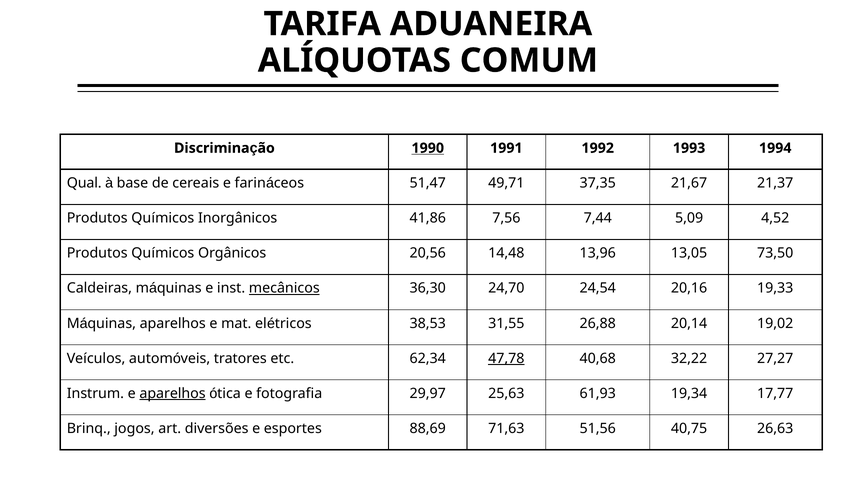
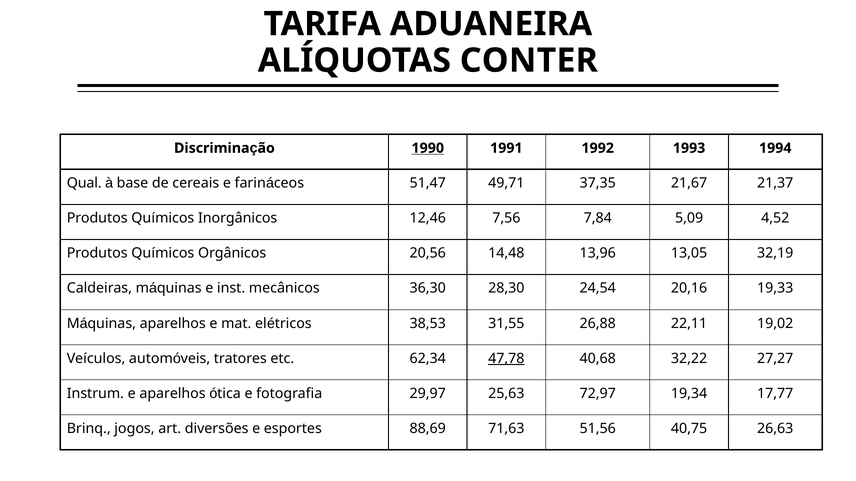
COMUM: COMUM -> CONTER
41,86: 41,86 -> 12,46
7,44: 7,44 -> 7,84
73,50: 73,50 -> 32,19
mecânicos underline: present -> none
24,70: 24,70 -> 28,30
20,14: 20,14 -> 22,11
aparelhos at (173, 394) underline: present -> none
61,93: 61,93 -> 72,97
